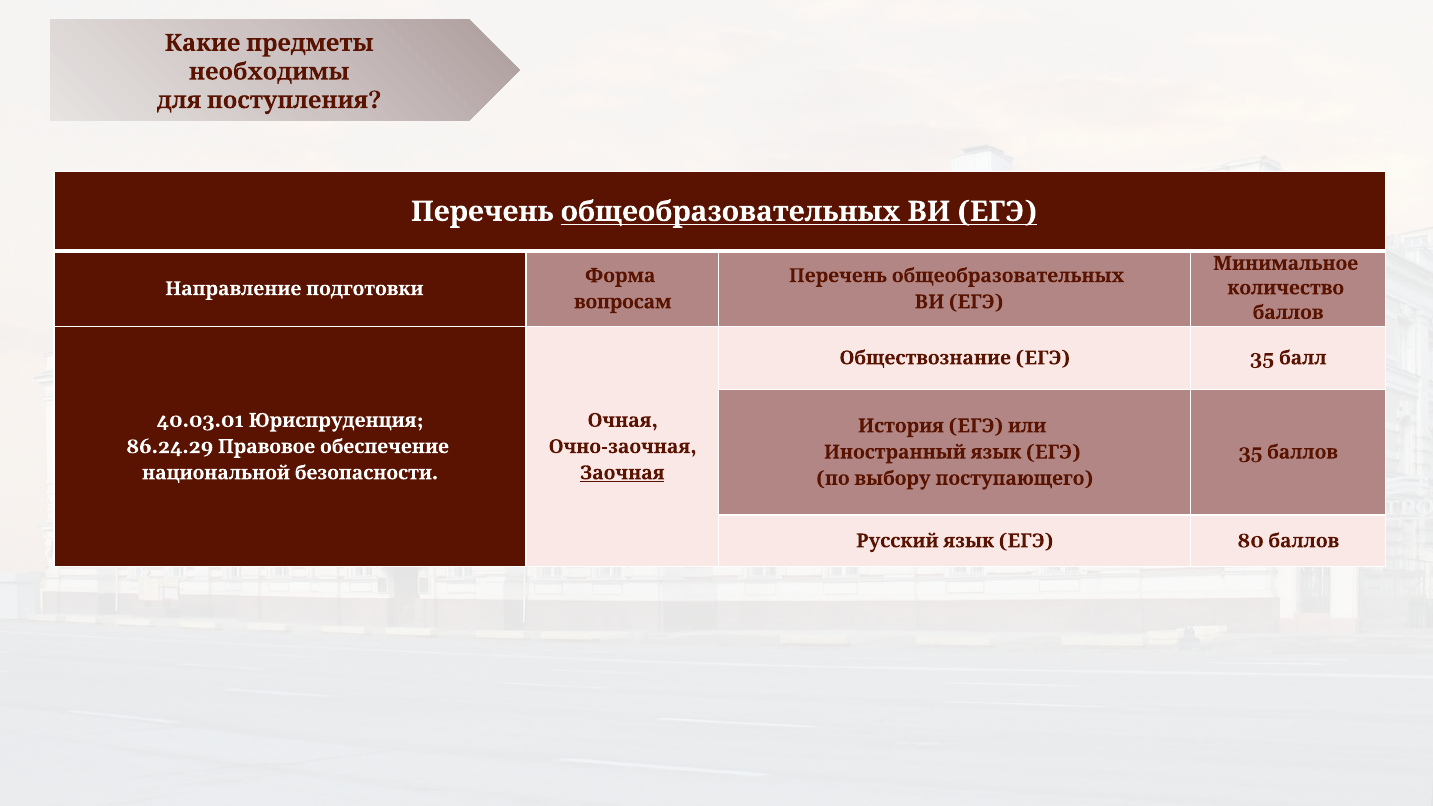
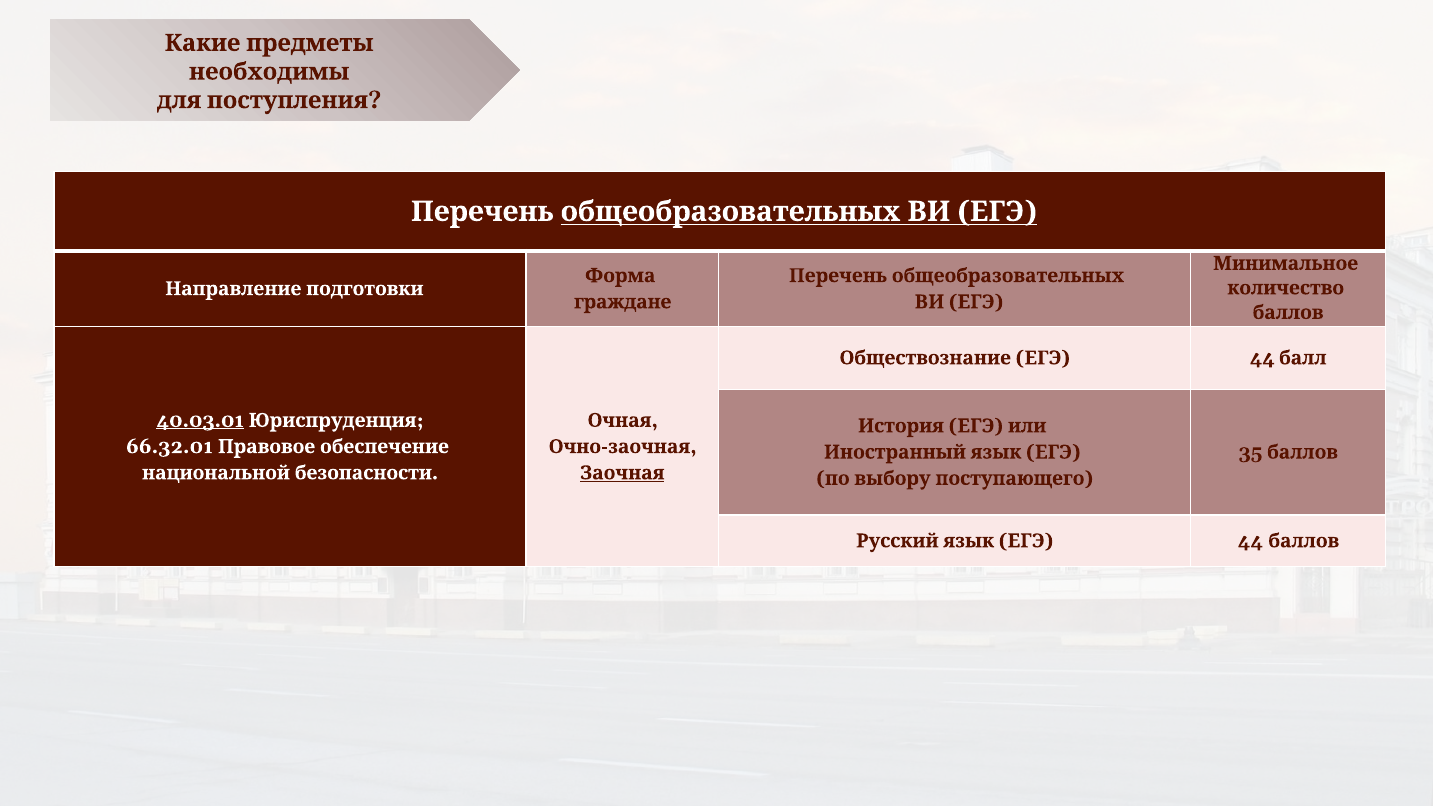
вопросам: вопросам -> граждане
Обществознание ЕГЭ 35: 35 -> 44
40.03.01 underline: none -> present
86.24.29: 86.24.29 -> 66.32.01
80 at (1251, 541): 80 -> 44
